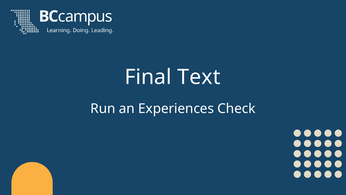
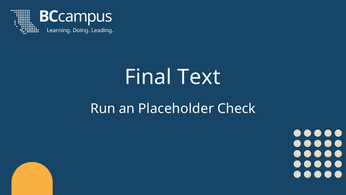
Experiences: Experiences -> Placeholder
